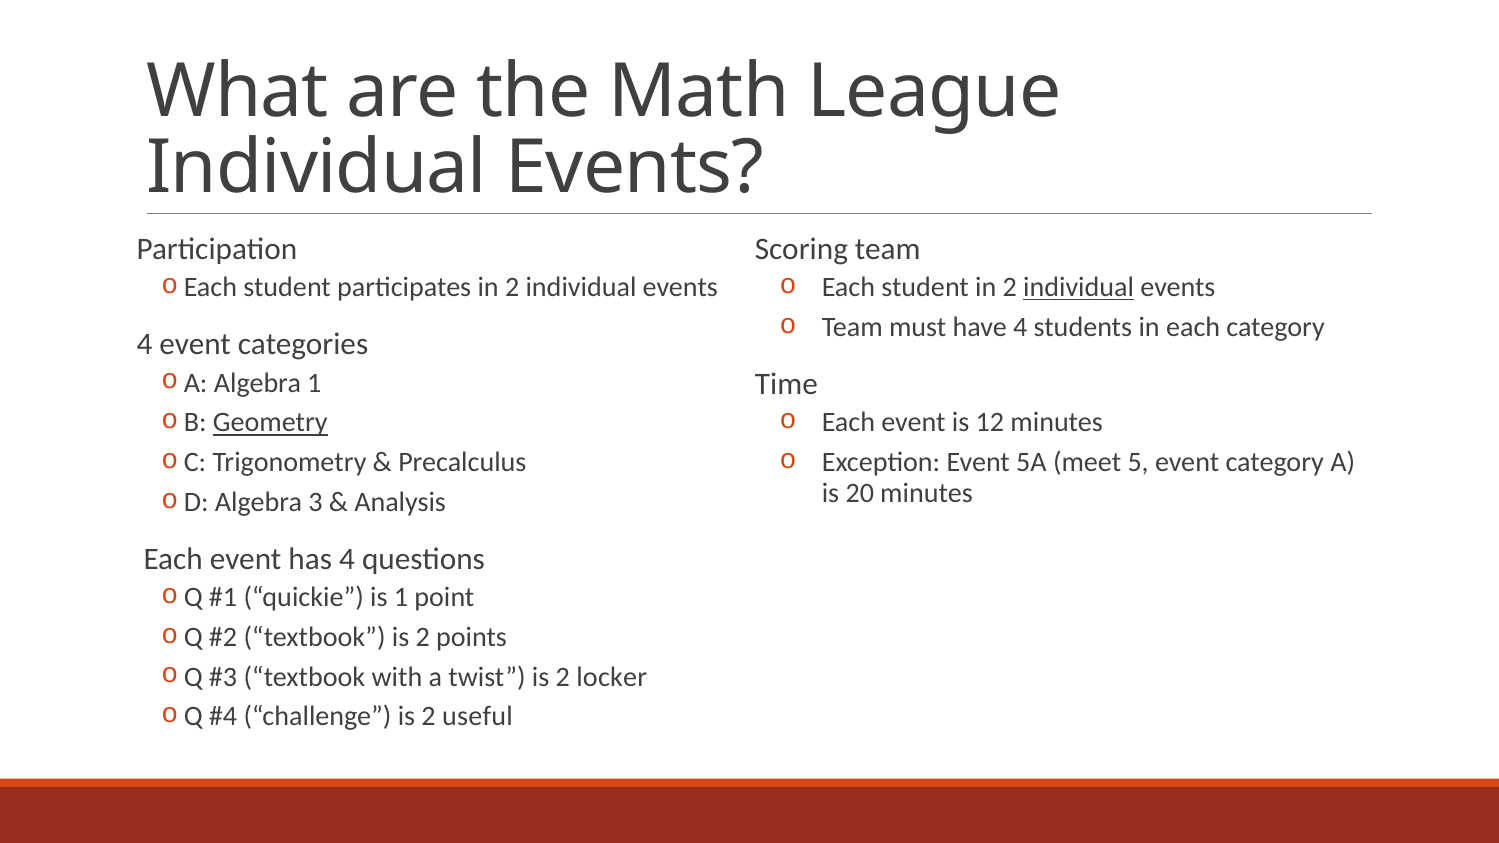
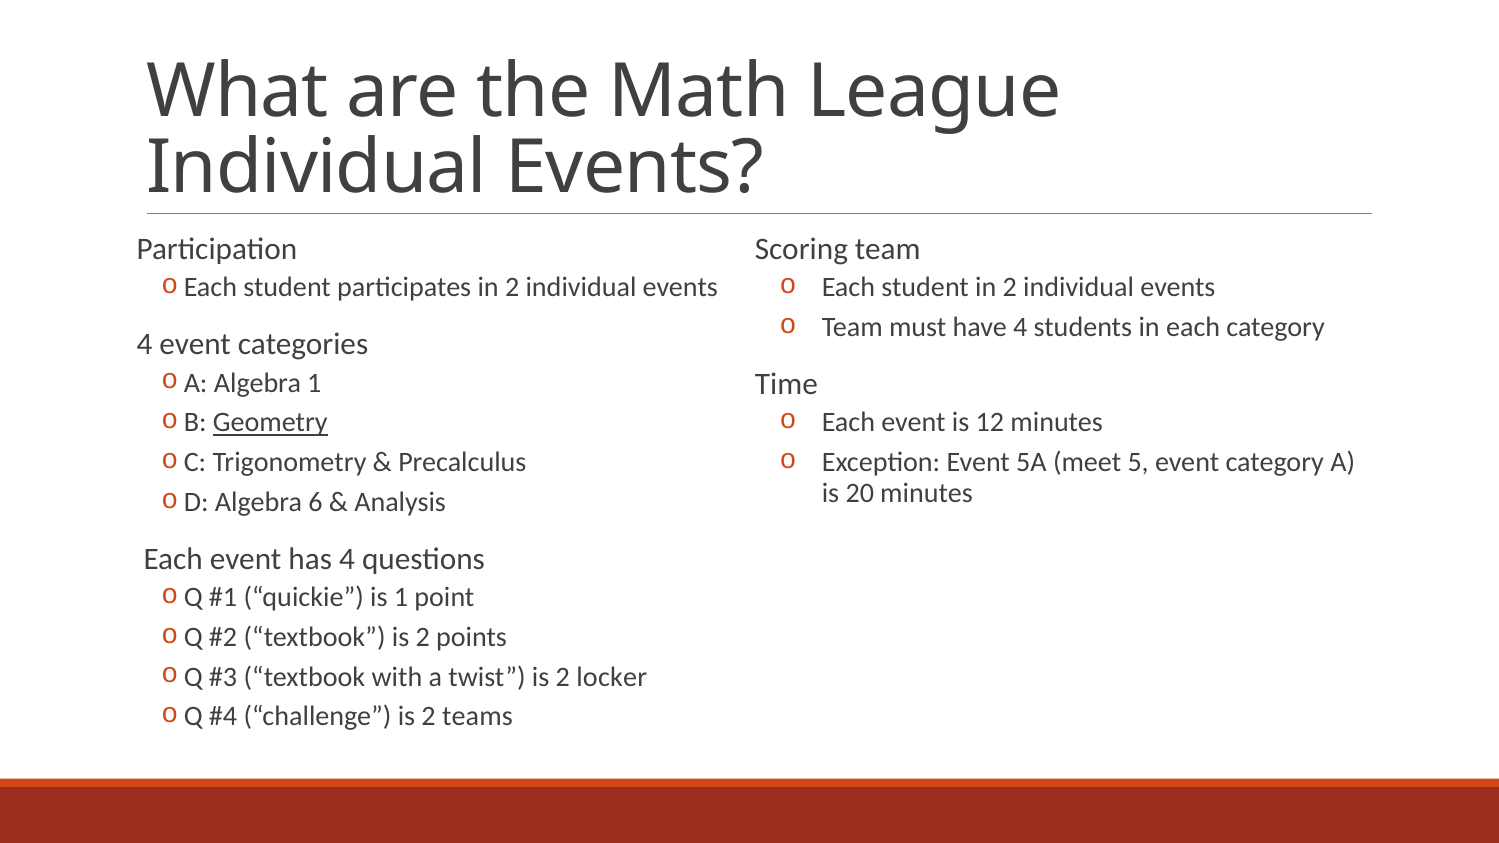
individual at (1079, 288) underline: present -> none
3: 3 -> 6
useful: useful -> teams
